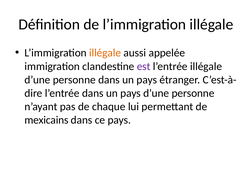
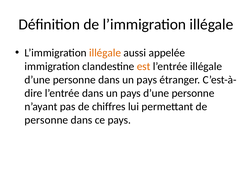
est colour: purple -> orange
chaque: chaque -> chiffres
mexicains at (46, 120): mexicains -> personne
